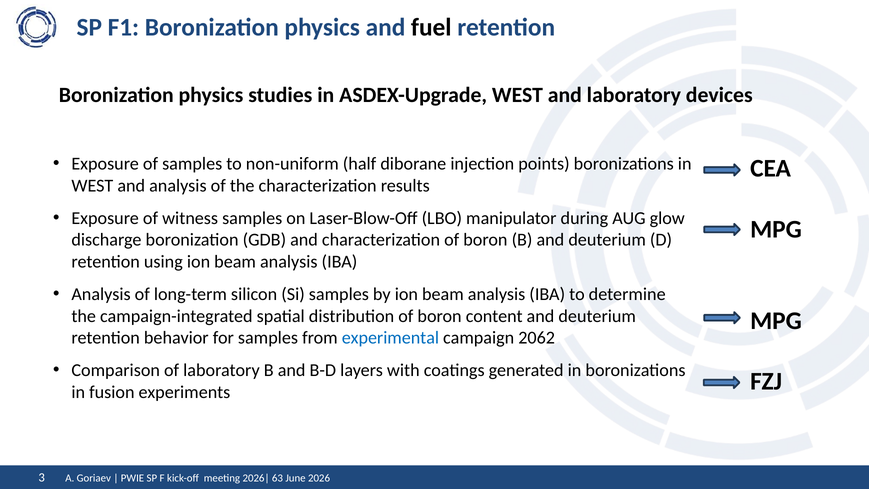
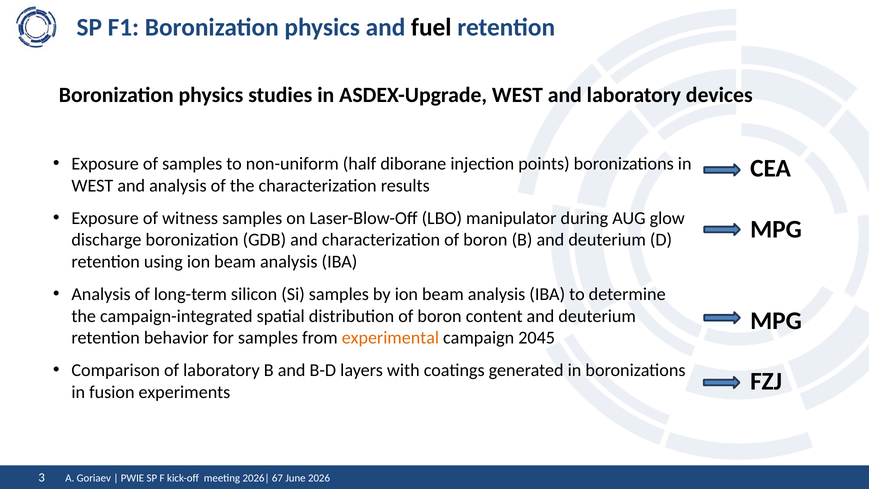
experimental colour: blue -> orange
2062: 2062 -> 2045
63: 63 -> 67
